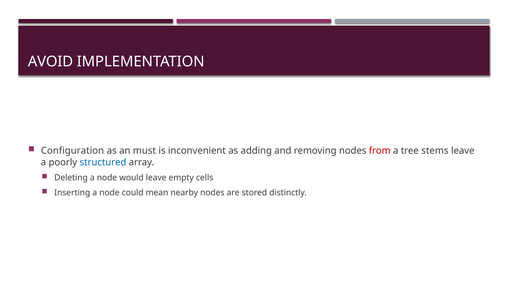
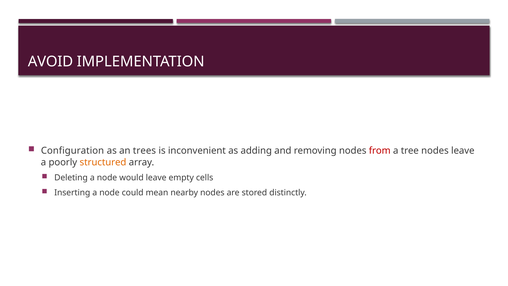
must: must -> trees
tree stems: stems -> nodes
structured colour: blue -> orange
